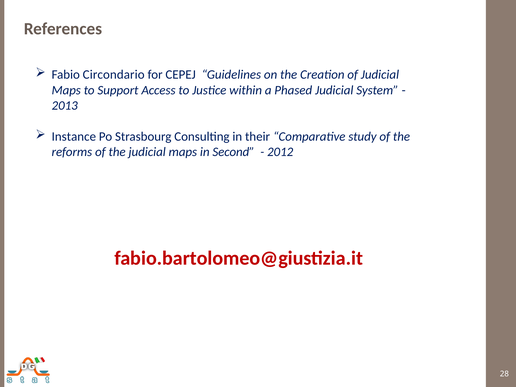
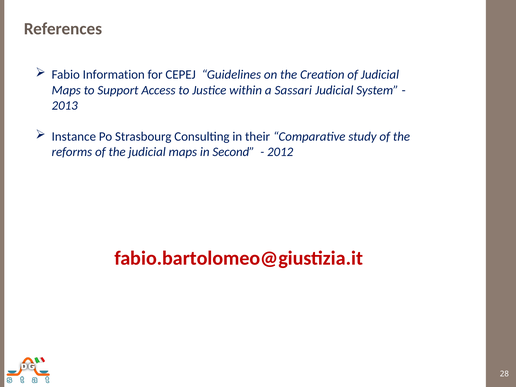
Circondario: Circondario -> Information
Phased: Phased -> Sassari
